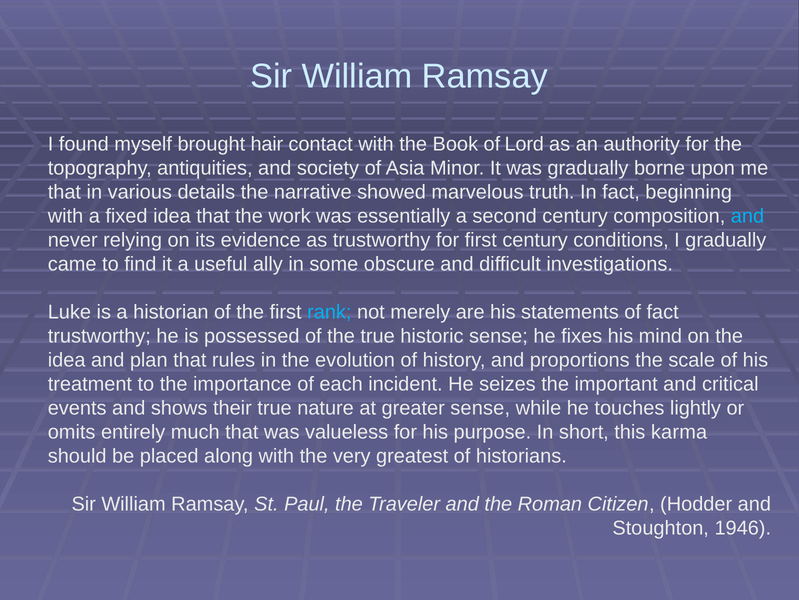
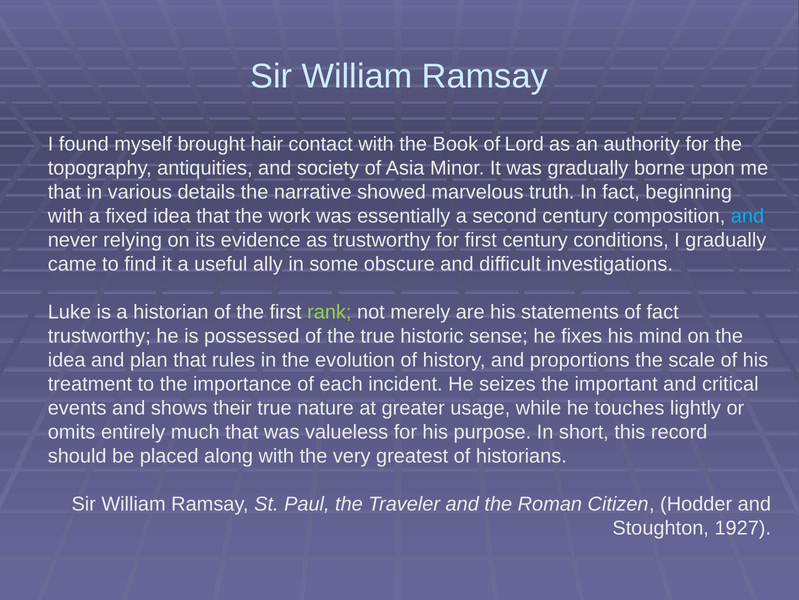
rank colour: light blue -> light green
greater sense: sense -> usage
karma: karma -> record
1946: 1946 -> 1927
